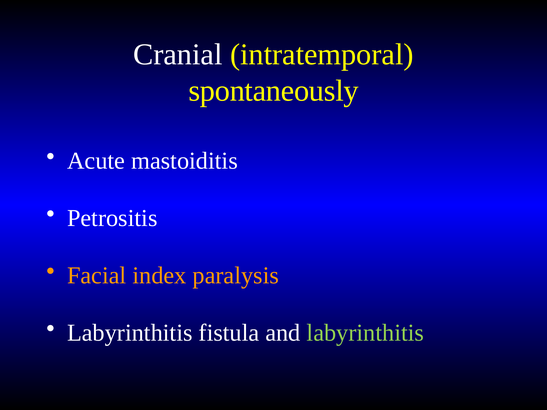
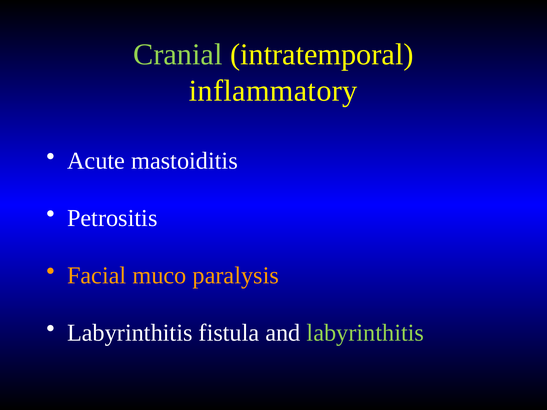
Cranial colour: white -> light green
spontaneously: spontaneously -> inflammatory
index: index -> muco
